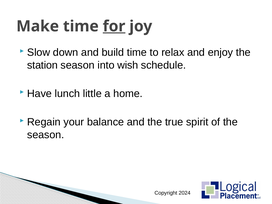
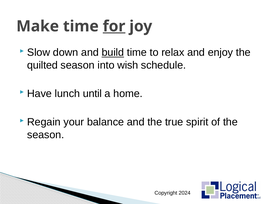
build underline: none -> present
station: station -> quilted
little: little -> until
